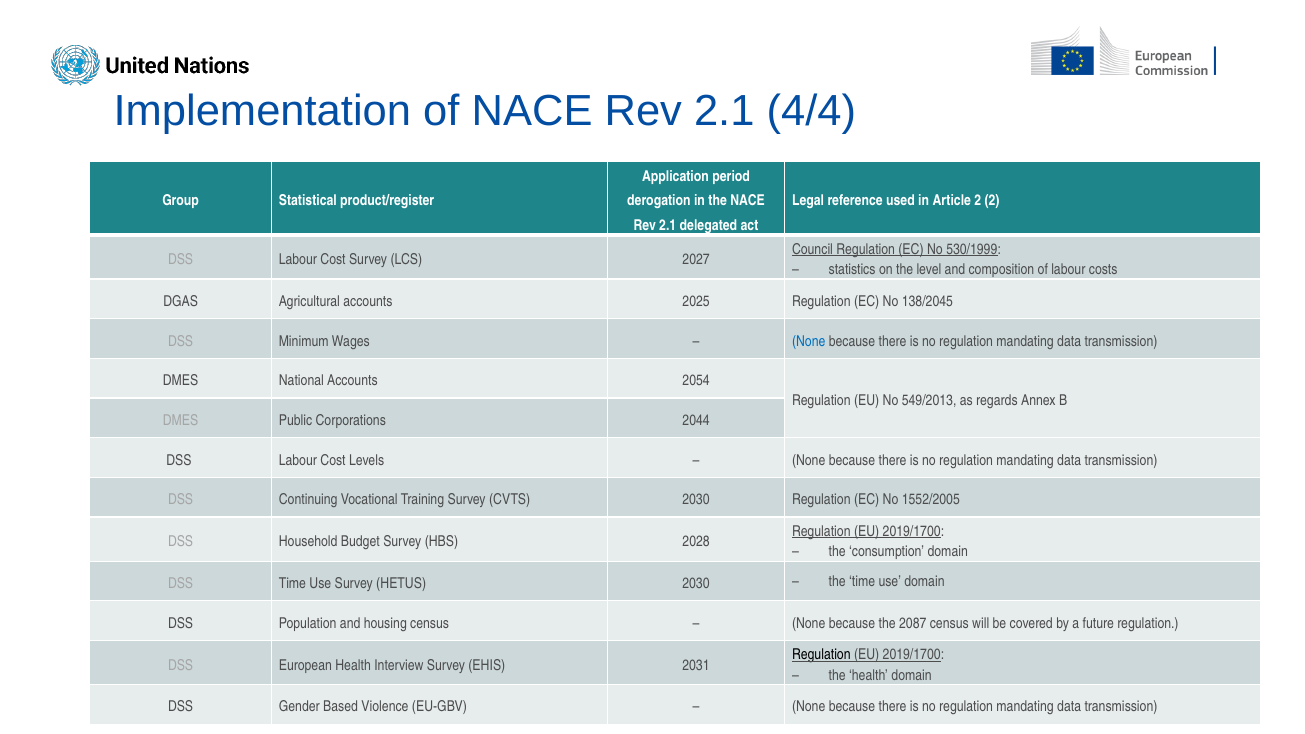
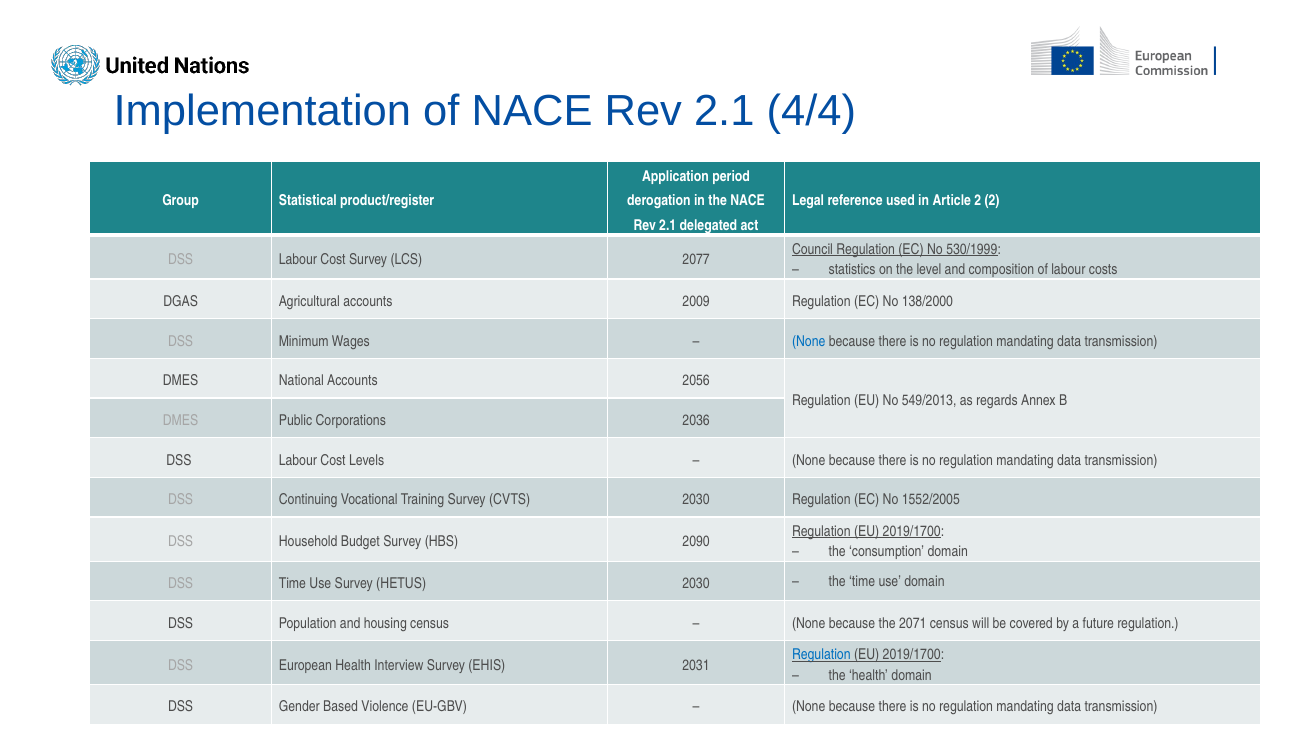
2027: 2027 -> 2077
2025: 2025 -> 2009
138/2045: 138/2045 -> 138/2000
2054: 2054 -> 2056
2044: 2044 -> 2036
2028: 2028 -> 2090
2087: 2087 -> 2071
Regulation at (821, 655) colour: black -> blue
